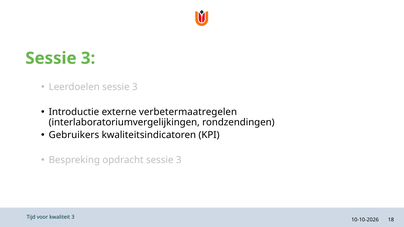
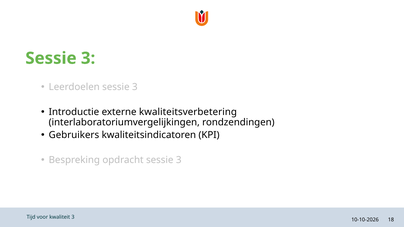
verbetermaatregelen: verbetermaatregelen -> kwaliteitsverbetering
